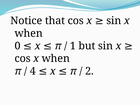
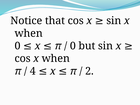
1 at (73, 46): 1 -> 0
